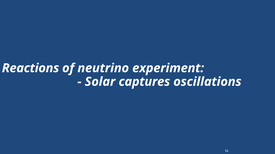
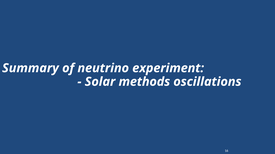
Reactions: Reactions -> Summary
captures: captures -> methods
